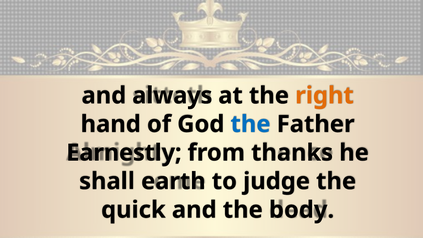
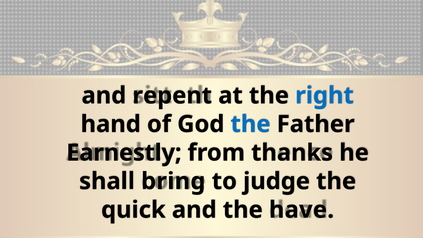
always: always -> repent
right colour: orange -> blue
earth: earth -> bring
body: body -> have
